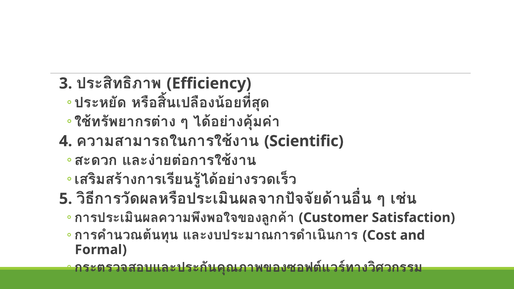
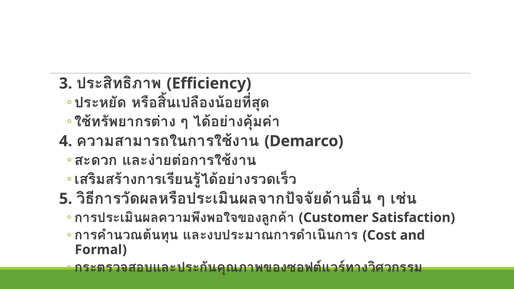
Scientific: Scientific -> Demarco
